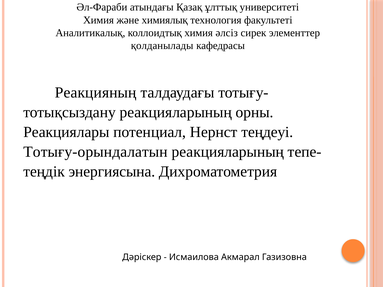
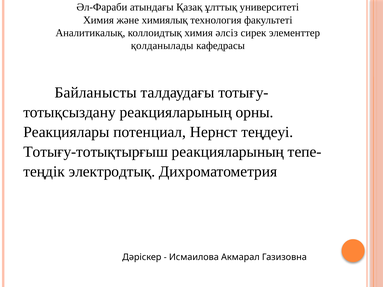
Реакцияның: Реакцияның -> Байланысты
Тотығу-орындалатын: Тотығу-орындалатын -> Тотығу-тотықтырғыш
энергиясына: энергиясына -> электродтық
